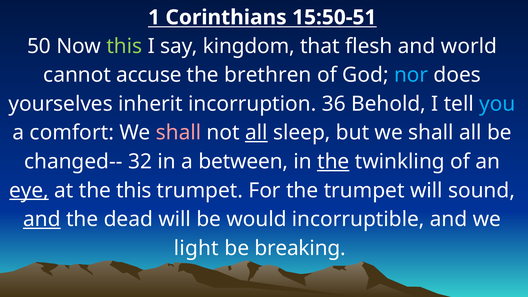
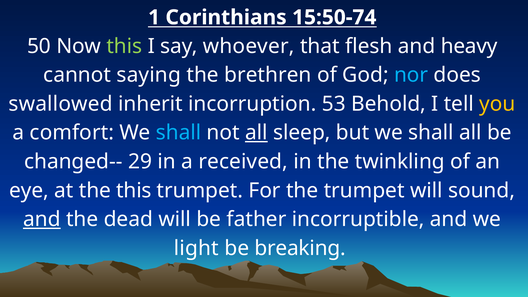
15:50-51: 15:50-51 -> 15:50-74
kingdom: kingdom -> whoever
world: world -> heavy
accuse: accuse -> saying
yourselves: yourselves -> swallowed
36: 36 -> 53
you colour: light blue -> yellow
shall at (178, 133) colour: pink -> light blue
32: 32 -> 29
between: between -> received
the at (333, 162) underline: present -> none
eye underline: present -> none
would: would -> father
